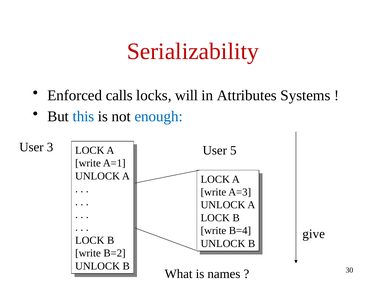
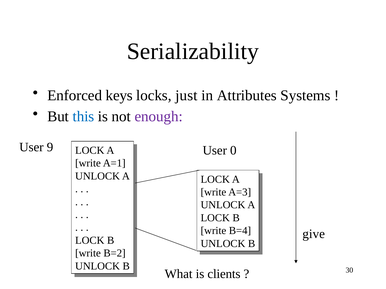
Serializability colour: red -> black
calls: calls -> keys
will: will -> just
enough colour: blue -> purple
3: 3 -> 9
5: 5 -> 0
names: names -> clients
